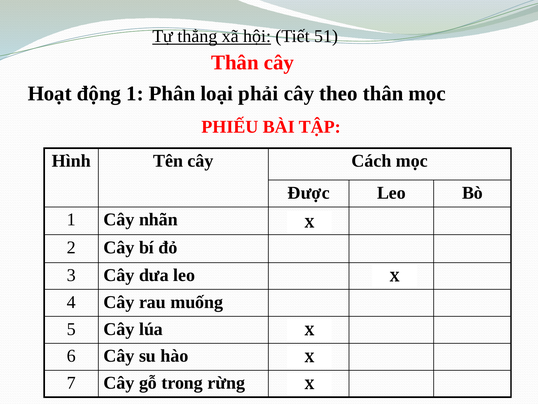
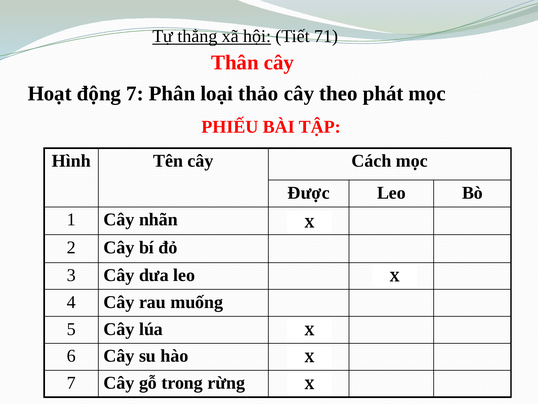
51: 51 -> 71
động 1: 1 -> 7
phải: phải -> thảo
theo thân: thân -> phát
